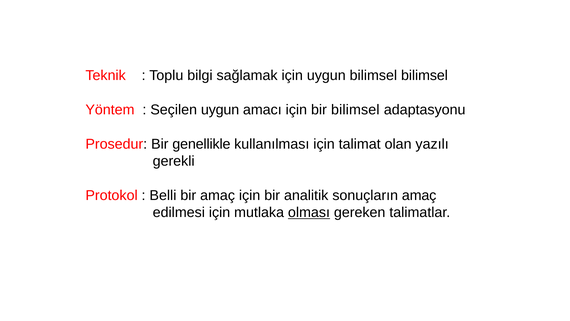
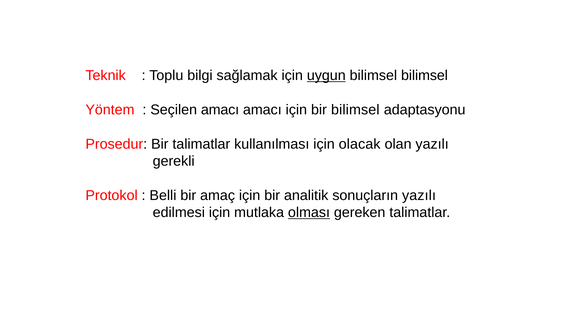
uygun at (326, 75) underline: none -> present
Seçilen uygun: uygun -> amacı
Bir genellikle: genellikle -> talimatlar
talimat: talimat -> olacak
sonuçların amaç: amaç -> yazılı
